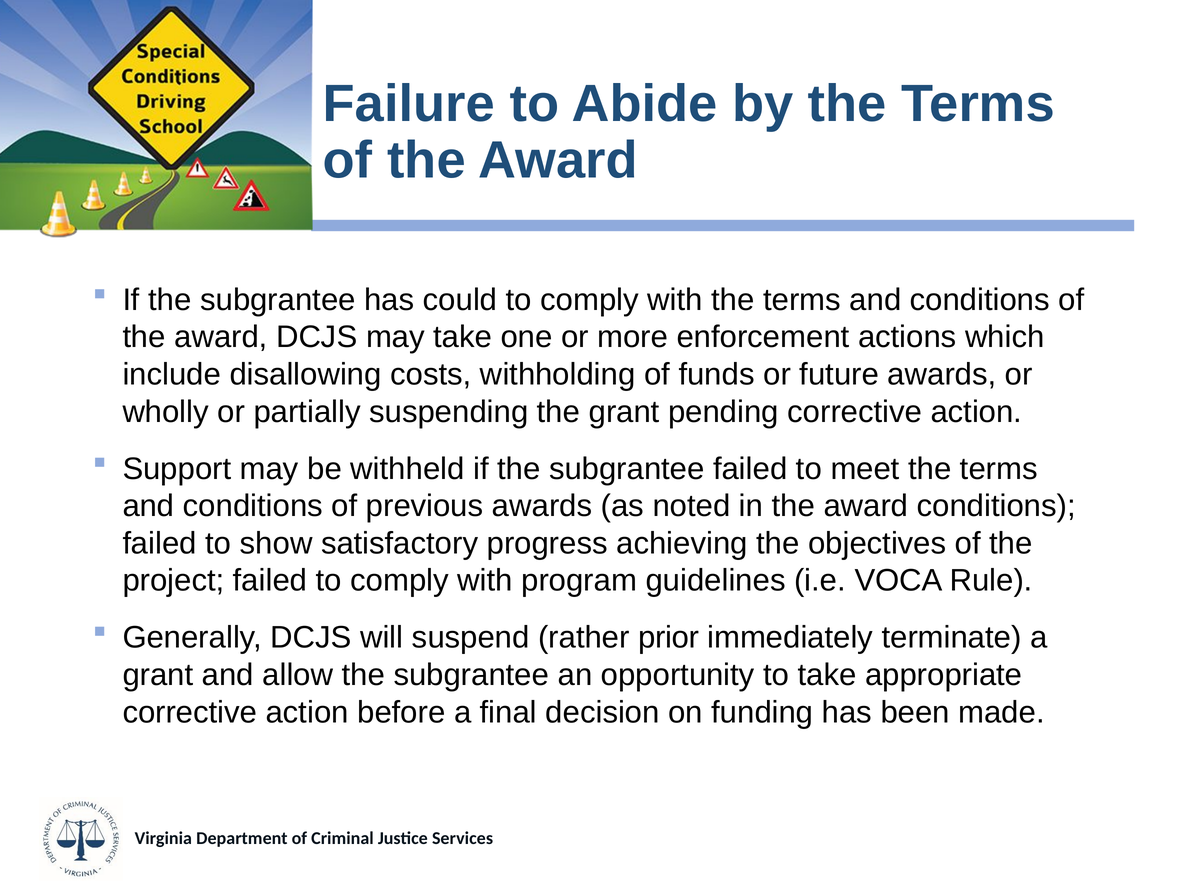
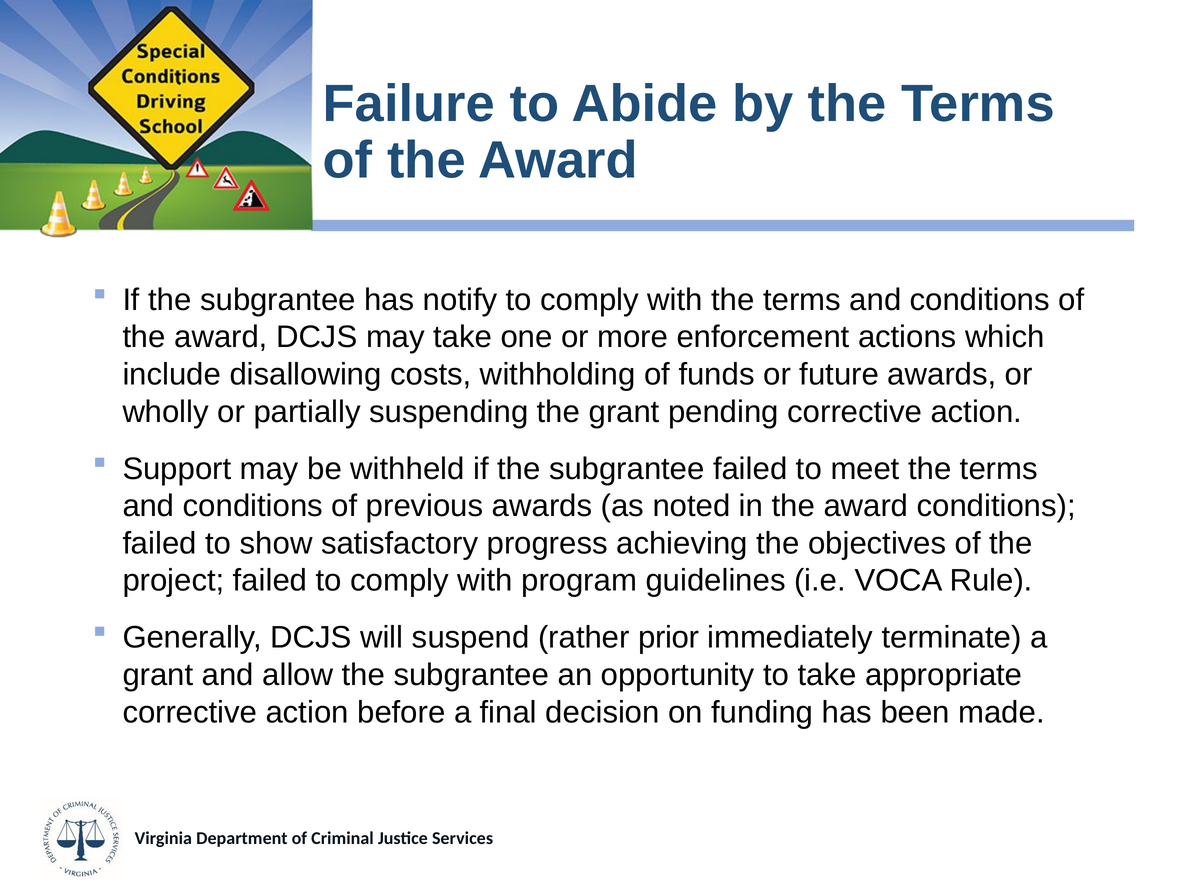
could: could -> notify
